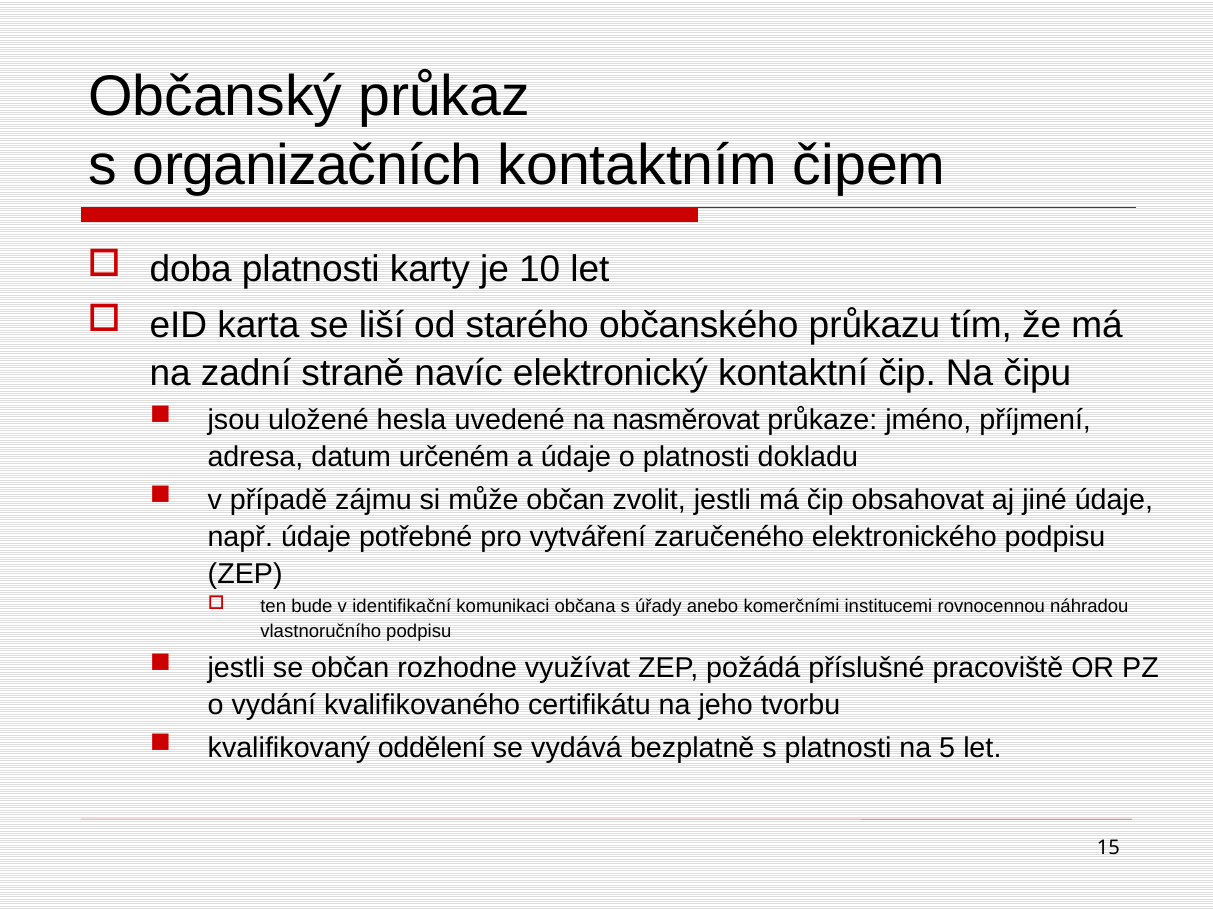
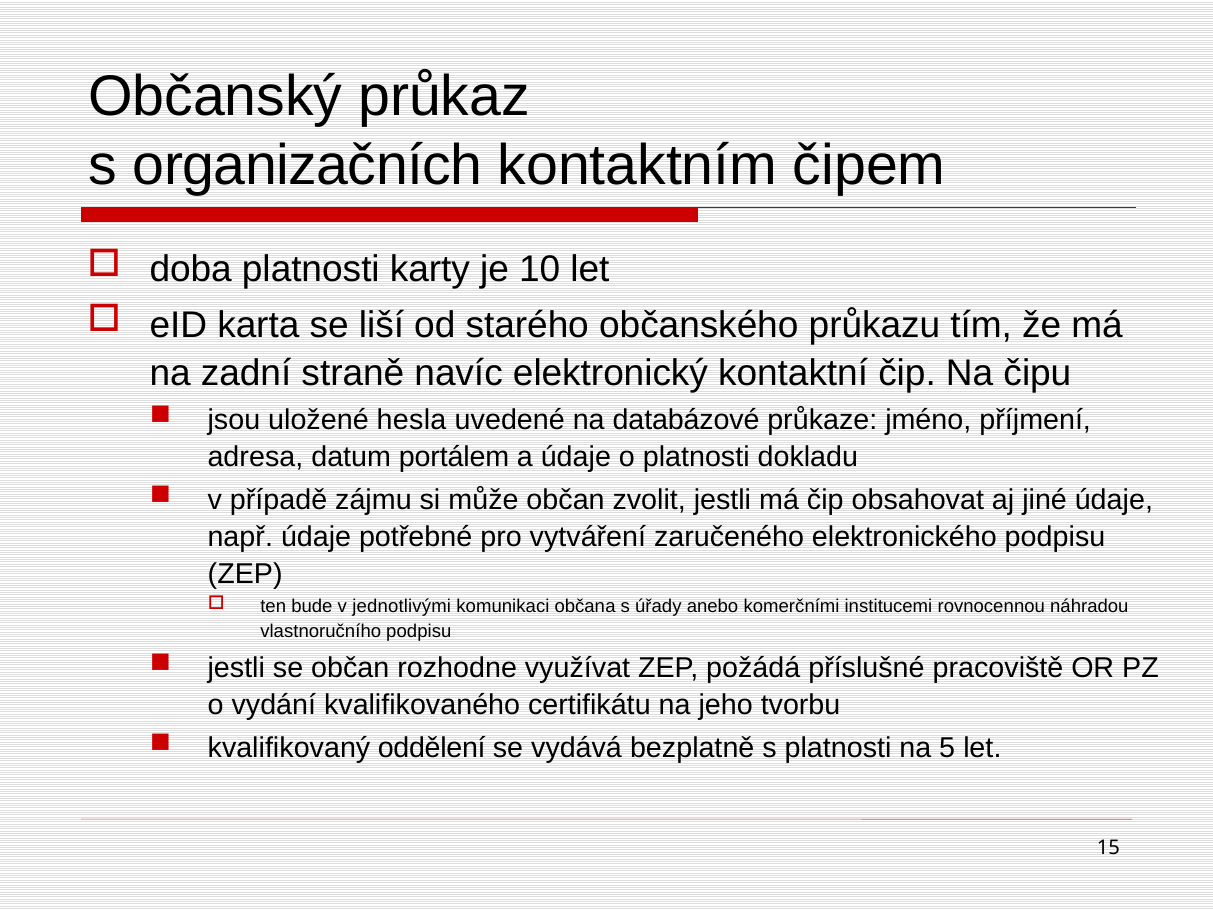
nasměrovat: nasměrovat -> databázové
určeném: určeném -> portálem
identifikační: identifikační -> jednotlivými
